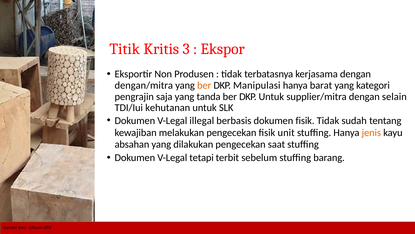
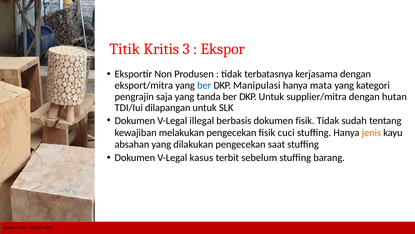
dengan/mitra: dengan/mitra -> eksport/mitra
ber at (204, 85) colour: orange -> blue
barat: barat -> mata
selain: selain -> hutan
kehutanan: kehutanan -> dilapangan
unit: unit -> cuci
tetapi: tetapi -> kasus
